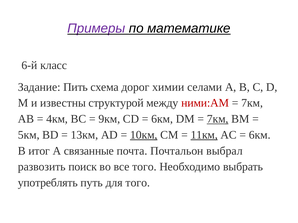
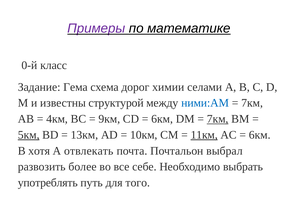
6-й: 6-й -> 0-й
Пить: Пить -> Гема
ними:AM colour: red -> blue
5км underline: none -> present
10км underline: present -> none
итог: итог -> хотя
связанные: связанные -> отвлекать
поиск: поиск -> более
все того: того -> себе
